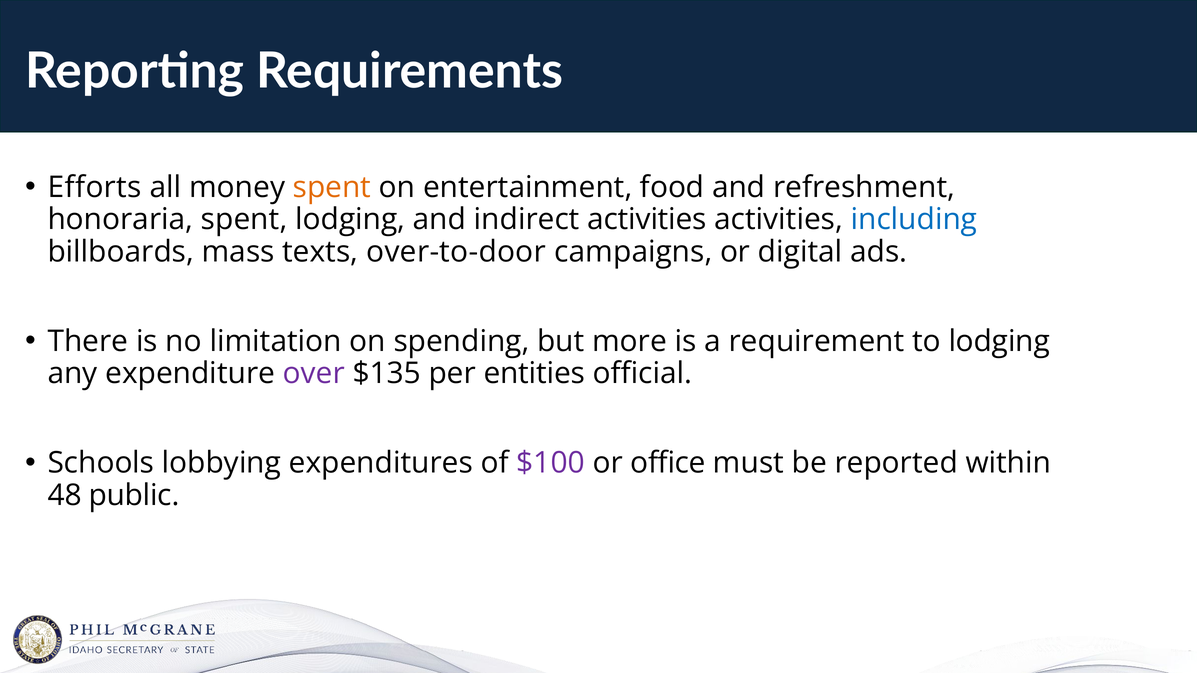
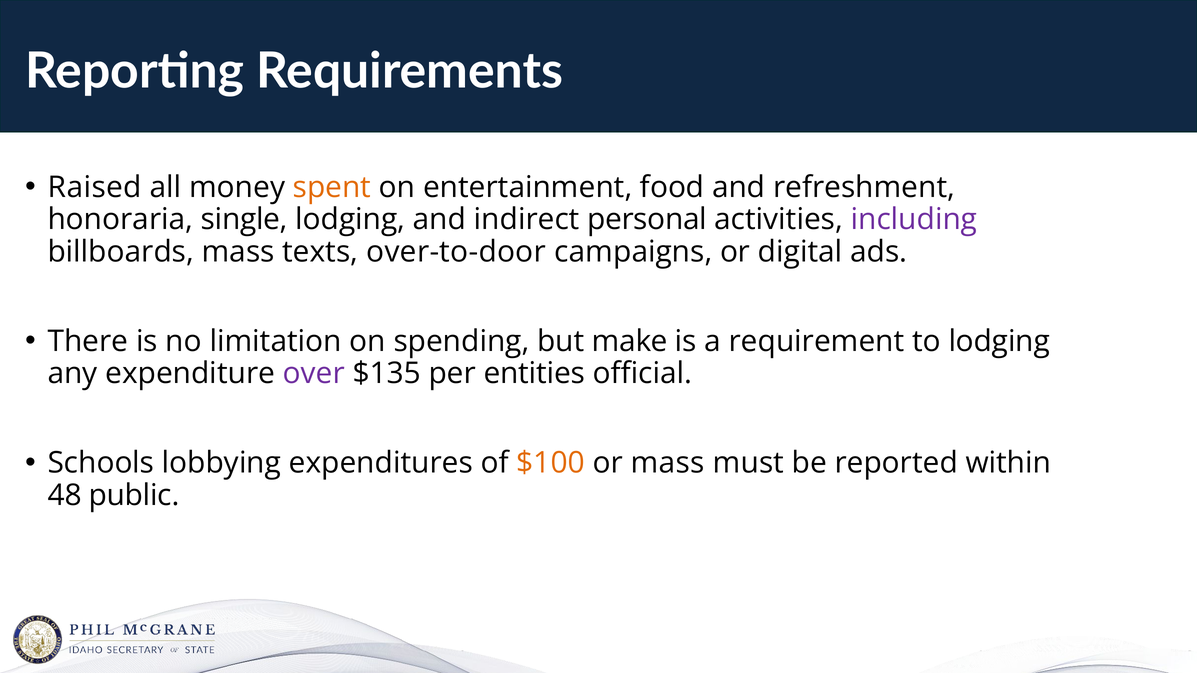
Efforts: Efforts -> Raised
honoraria spent: spent -> single
indirect activities: activities -> personal
including colour: blue -> purple
more: more -> make
$100 colour: purple -> orange
or office: office -> mass
